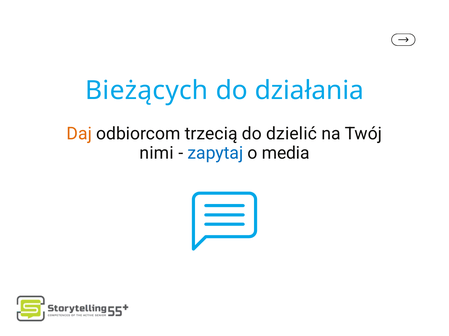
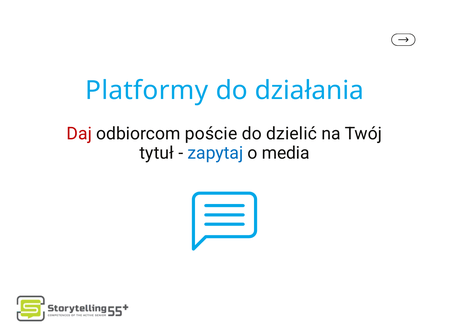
Bieżących: Bieżących -> Platformy
Daj colour: orange -> red
trzecią: trzecią -> poście
nimi: nimi -> tytuł
